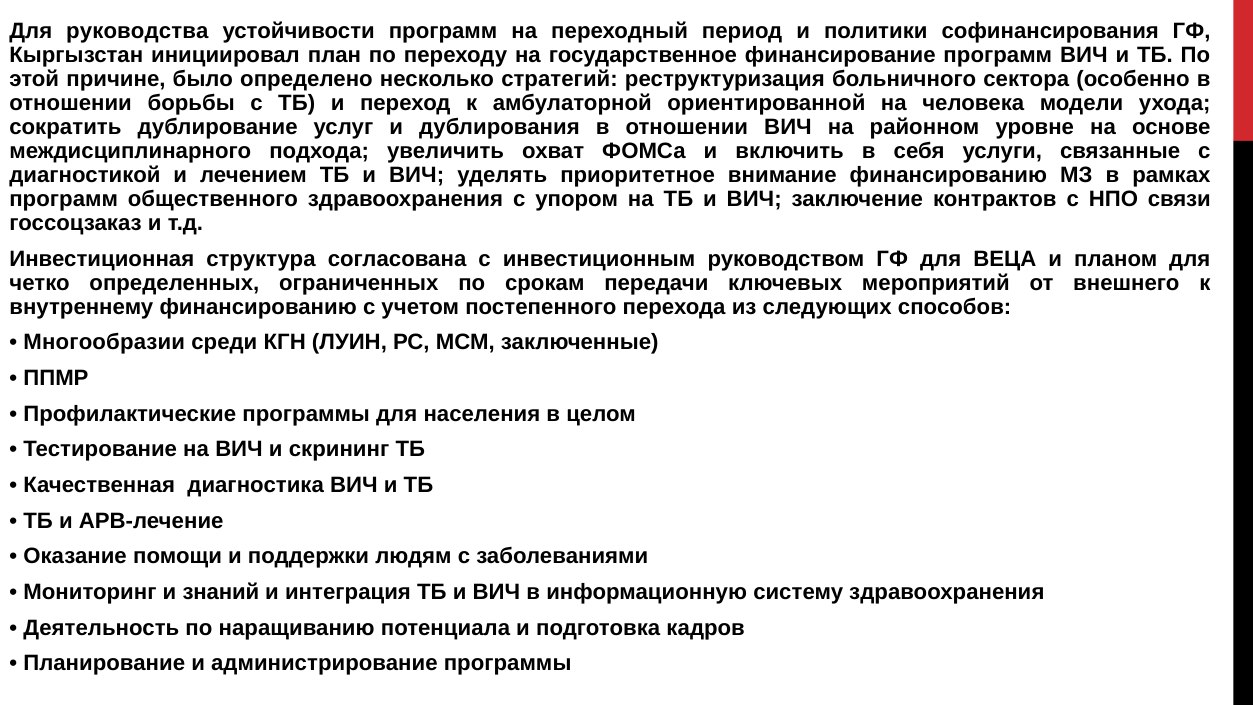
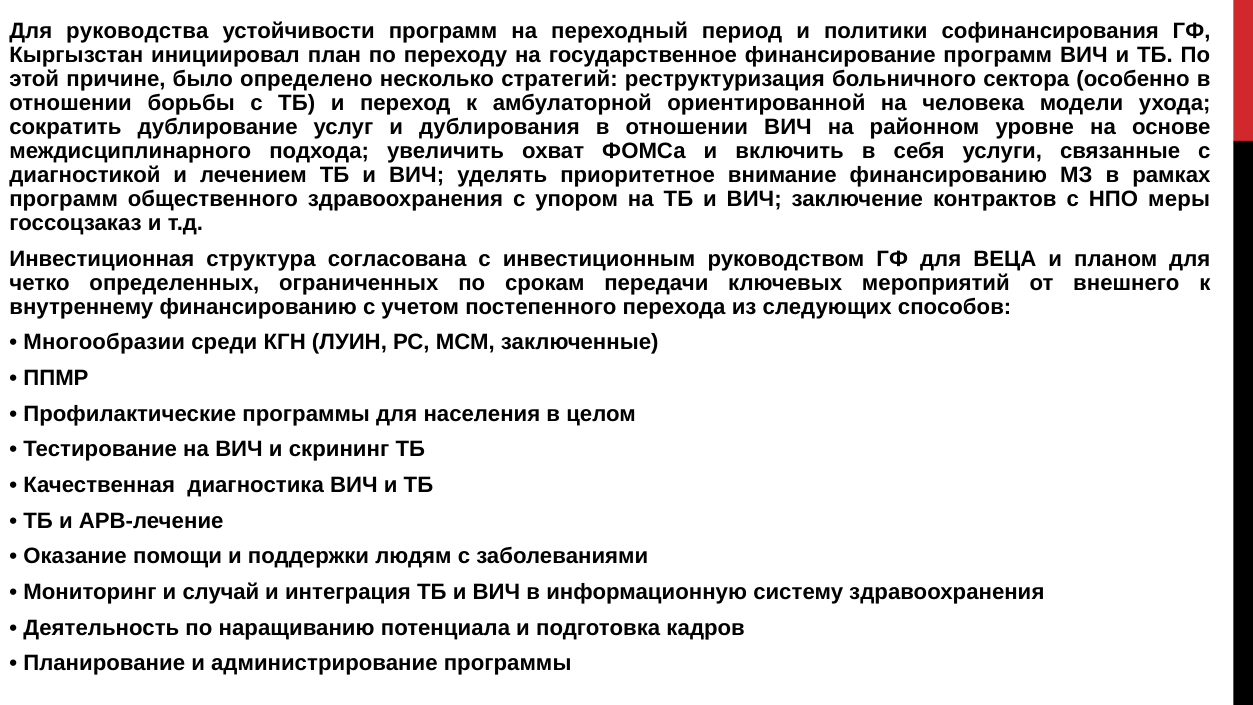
связи: связи -> меры
знаний: знаний -> случай
